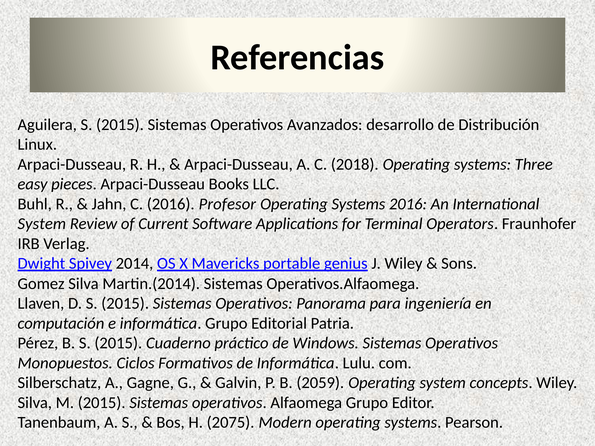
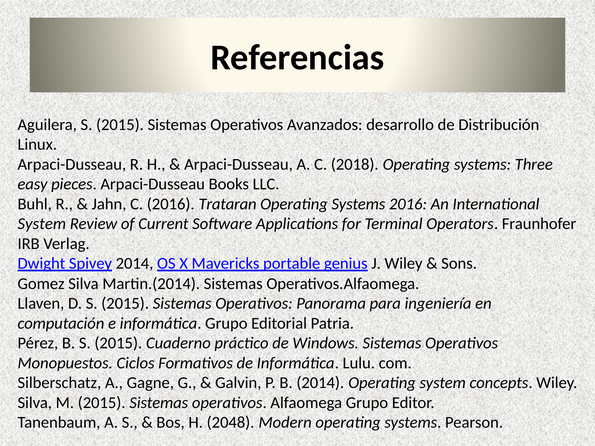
Profesor: Profesor -> Trataran
B 2059: 2059 -> 2014
2075: 2075 -> 2048
